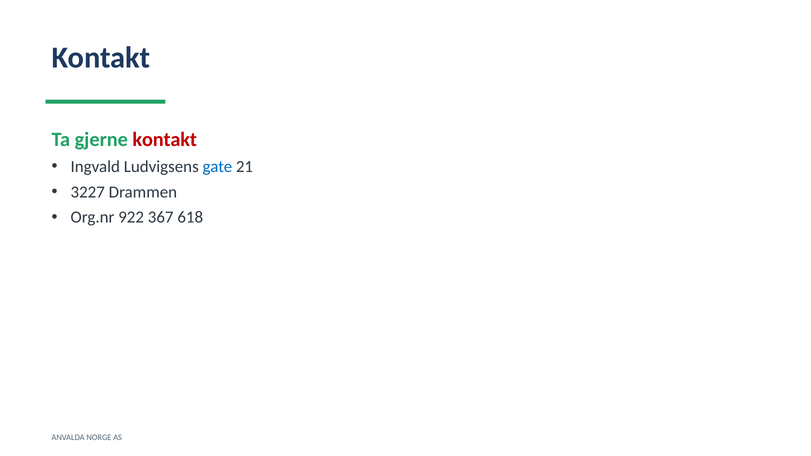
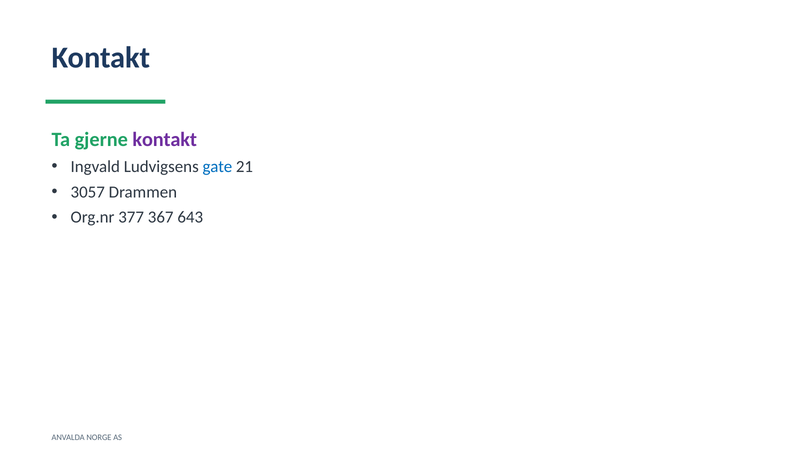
kontakt at (165, 140) colour: red -> purple
3227: 3227 -> 3057
922: 922 -> 377
618: 618 -> 643
